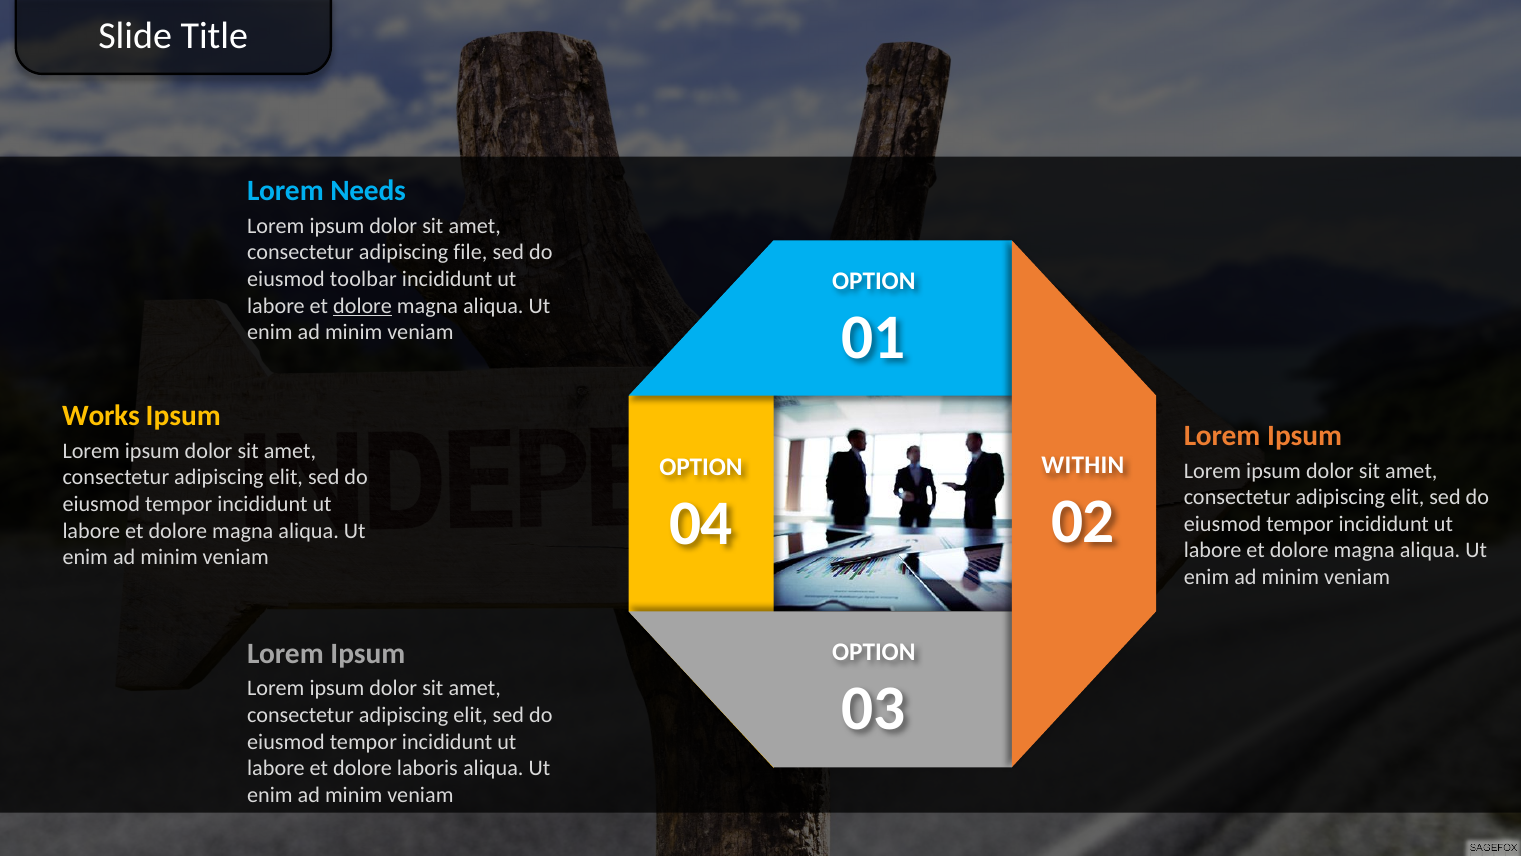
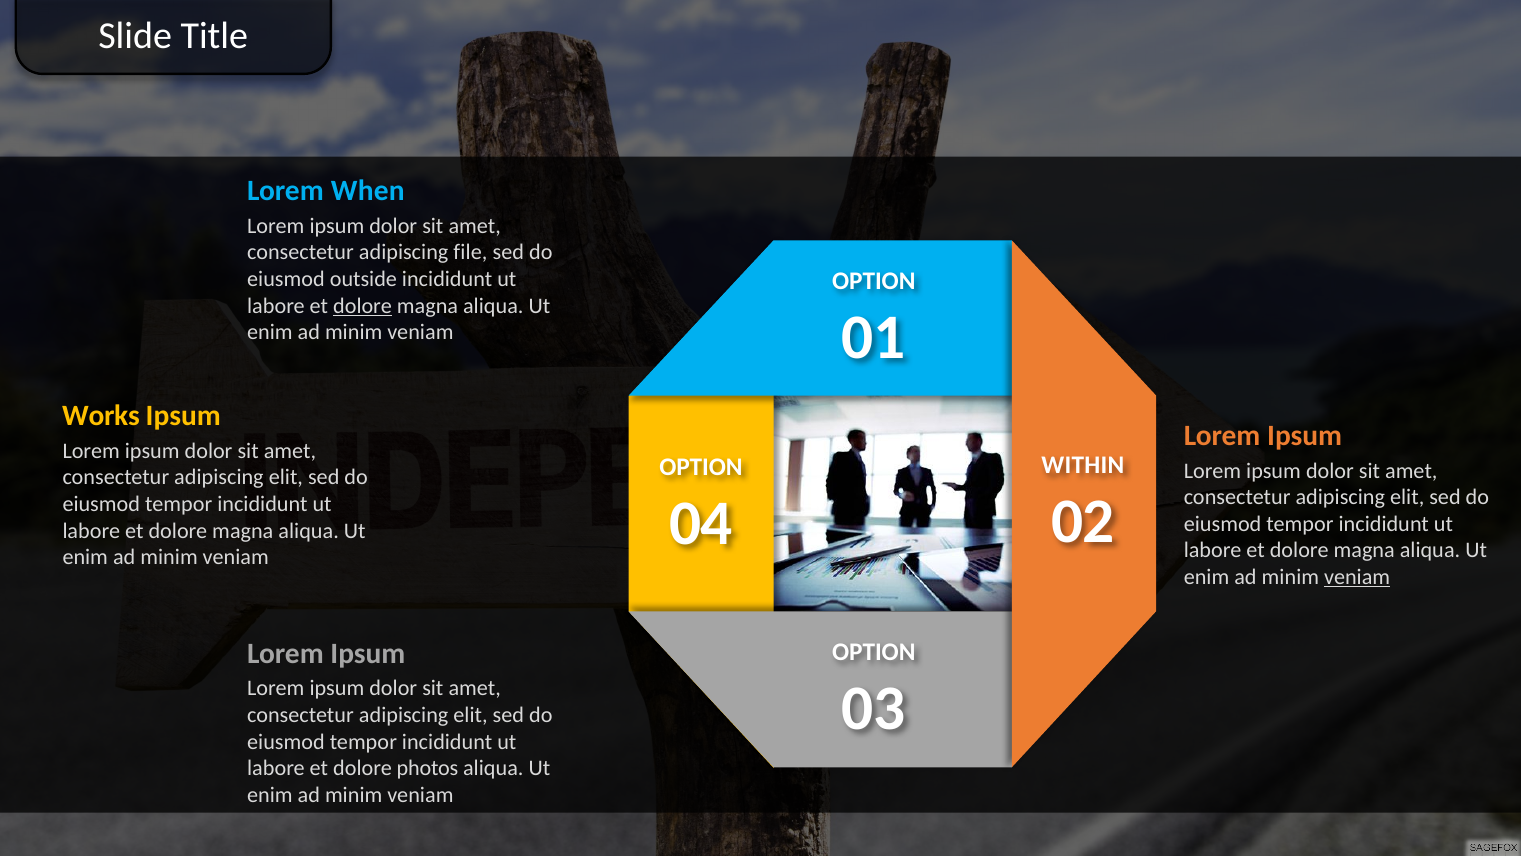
Needs: Needs -> When
toolbar: toolbar -> outside
veniam at (1357, 577) underline: none -> present
laboris: laboris -> photos
